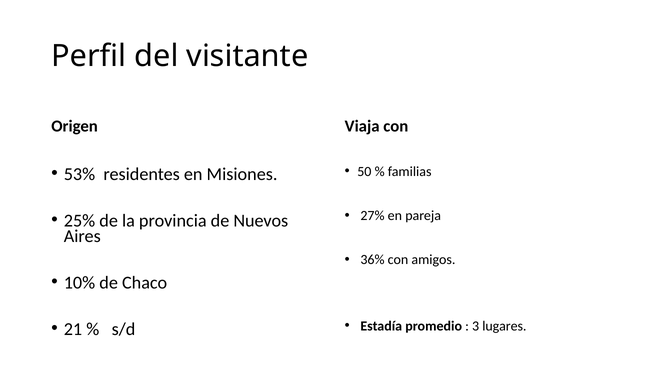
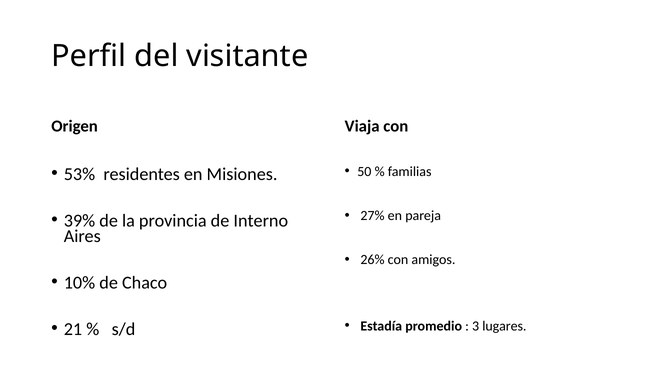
25%: 25% -> 39%
Nuevos: Nuevos -> Interno
36%: 36% -> 26%
